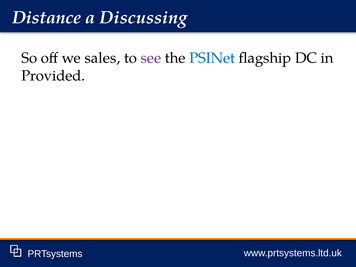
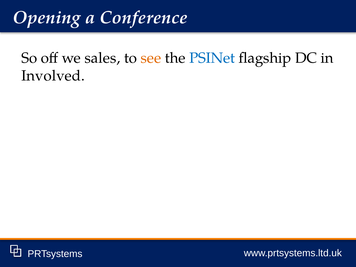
Distance: Distance -> Opening
Discussing: Discussing -> Conference
see colour: purple -> orange
Provided: Provided -> Involved
